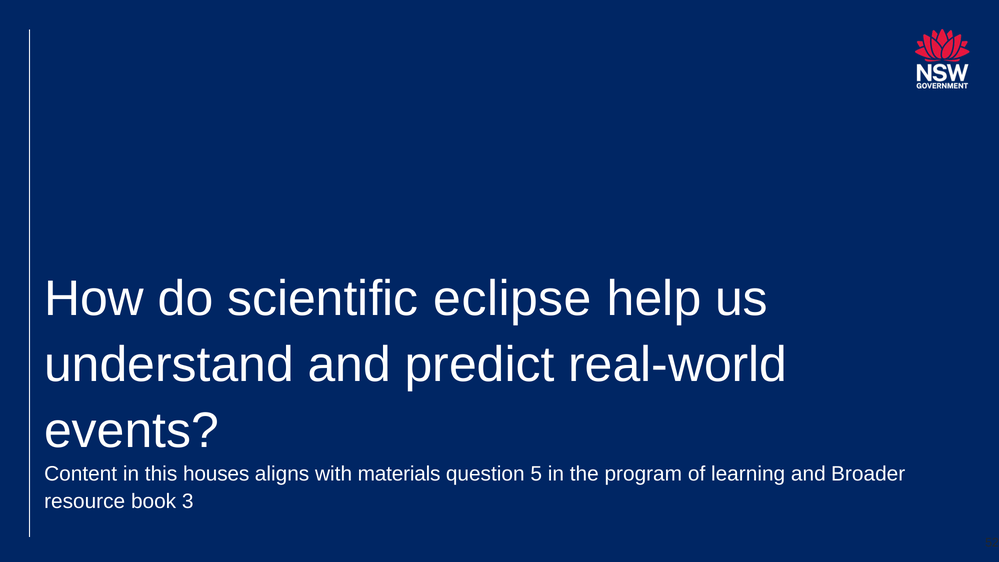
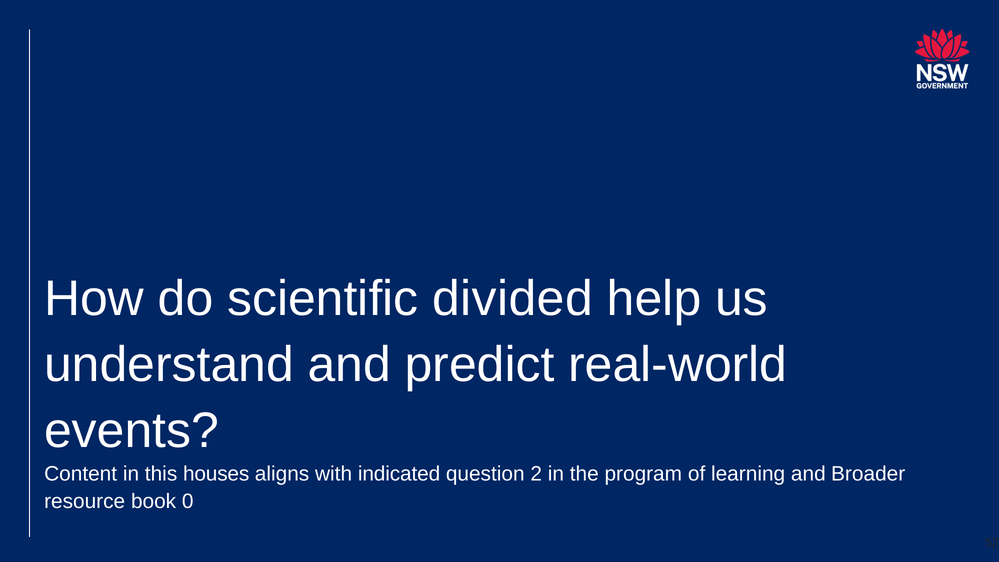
eclipse: eclipse -> divided
materials: materials -> indicated
5: 5 -> 2
3: 3 -> 0
